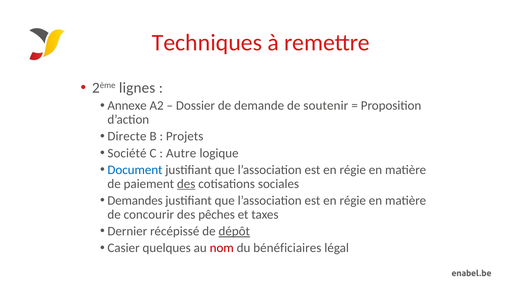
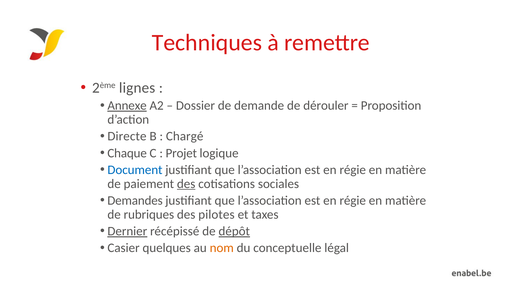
Annexe underline: none -> present
soutenir: soutenir -> dérouler
Projets: Projets -> Chargé
Société: Société -> Chaque
Autre: Autre -> Projet
concourir: concourir -> rubriques
pêches: pêches -> pilotes
Dernier underline: none -> present
nom colour: red -> orange
bénéficiaires: bénéficiaires -> conceptuelle
